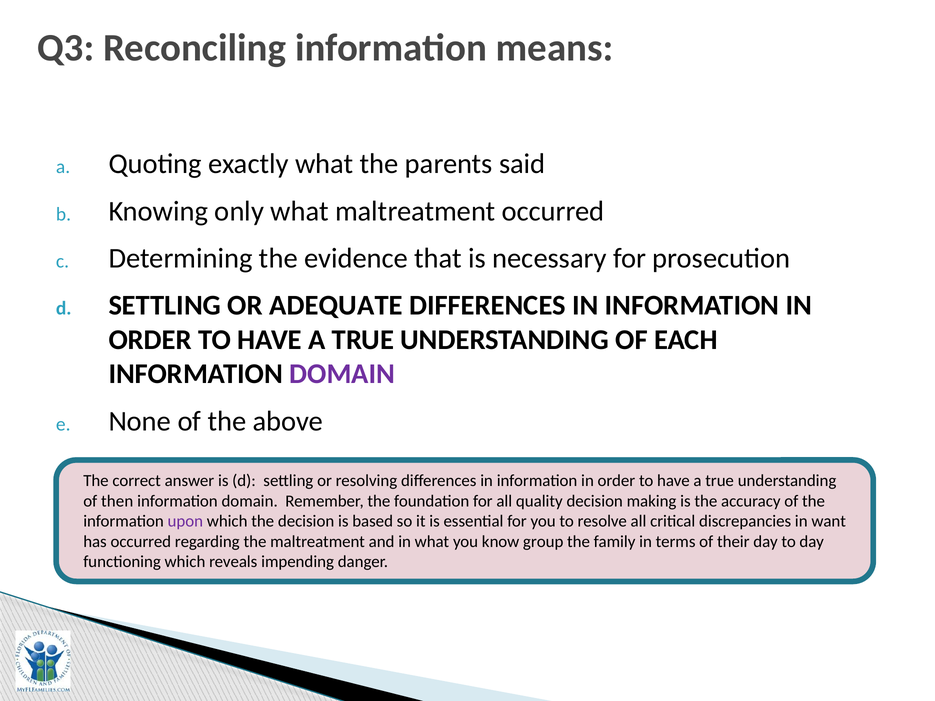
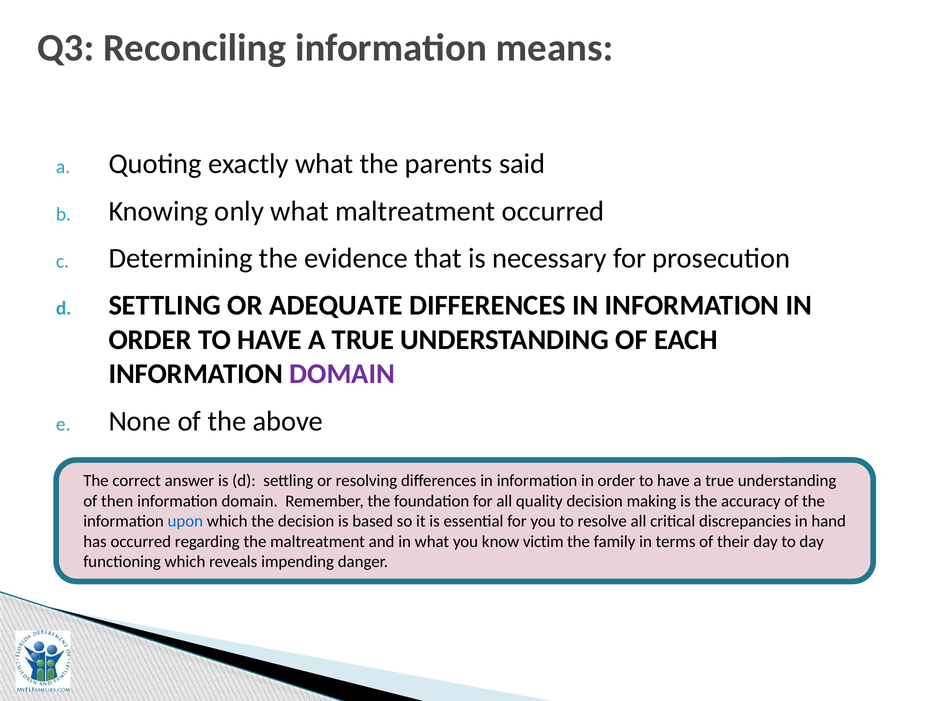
upon colour: purple -> blue
want: want -> hand
group: group -> victim
